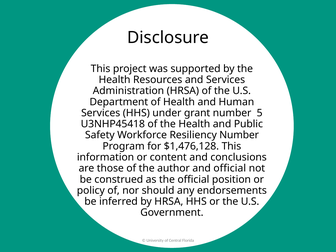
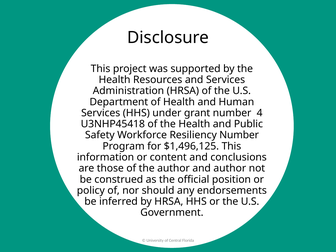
5: 5 -> 4
$1,476,128: $1,476,128 -> $1,496,125
and official: official -> author
